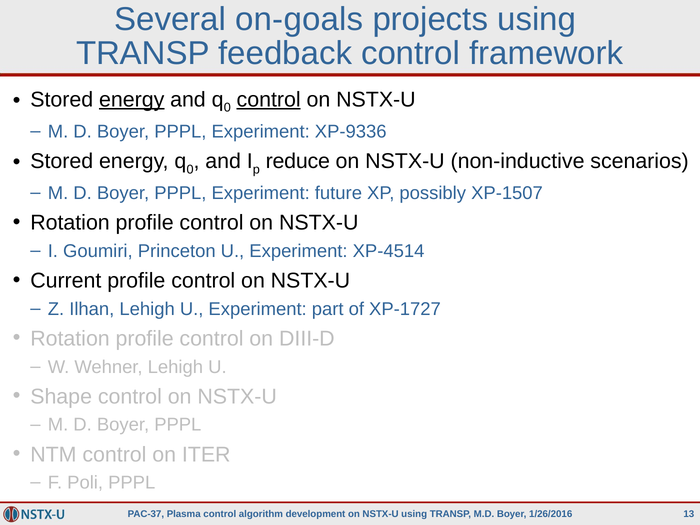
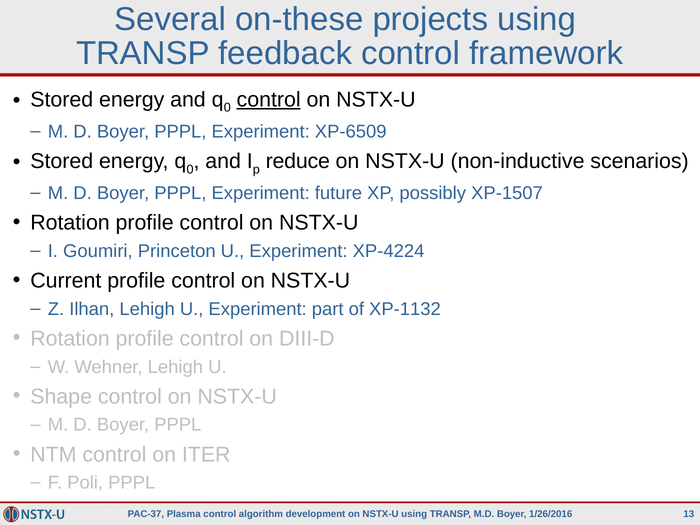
on-goals: on-goals -> on-these
energy at (132, 99) underline: present -> none
XP-9336: XP-9336 -> XP-6509
XP-4514: XP-4514 -> XP-4224
XP-1727: XP-1727 -> XP-1132
